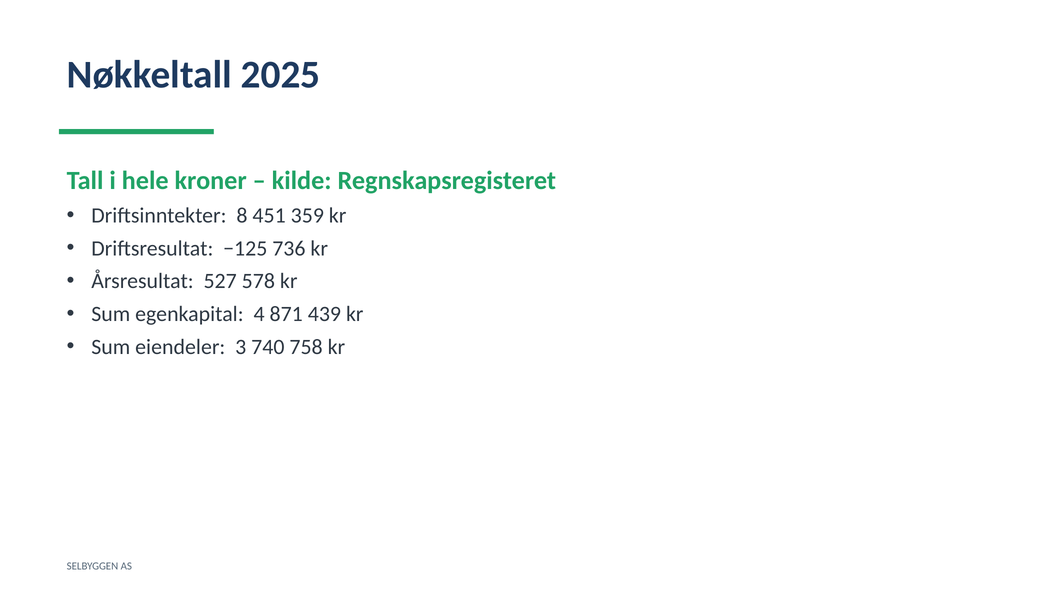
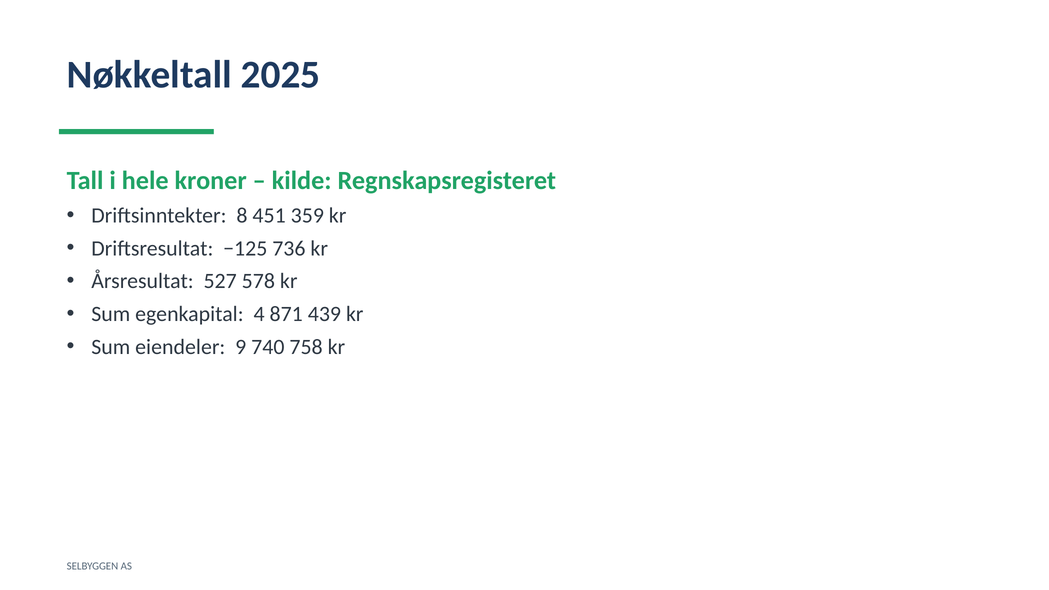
3: 3 -> 9
